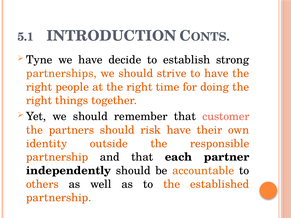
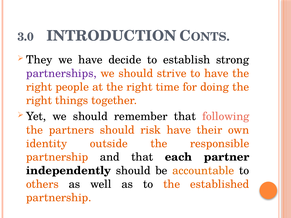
5.1: 5.1 -> 3.0
Tyne: Tyne -> They
partnerships colour: orange -> purple
customer: customer -> following
